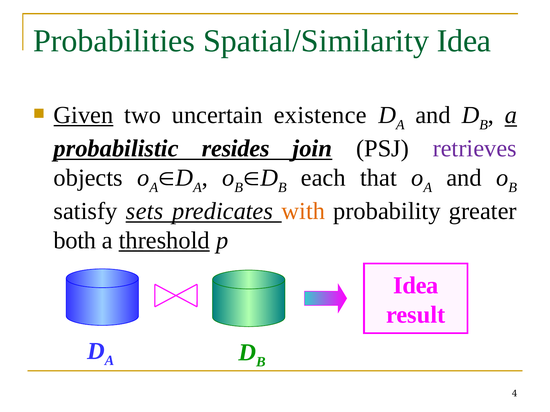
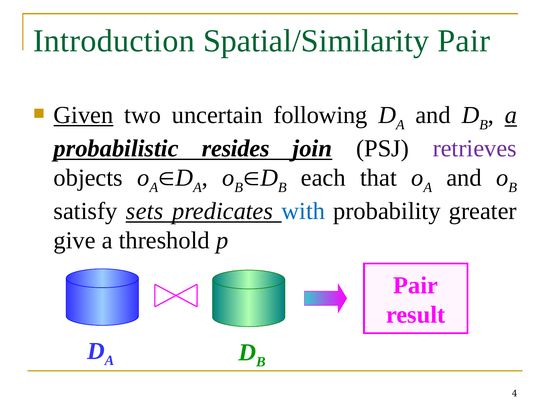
Probabilities: Probabilities -> Introduction
Spatial/Similarity Idea: Idea -> Pair
existence: existence -> following
with colour: orange -> blue
both: both -> give
threshold underline: present -> none
Idea at (416, 286): Idea -> Pair
